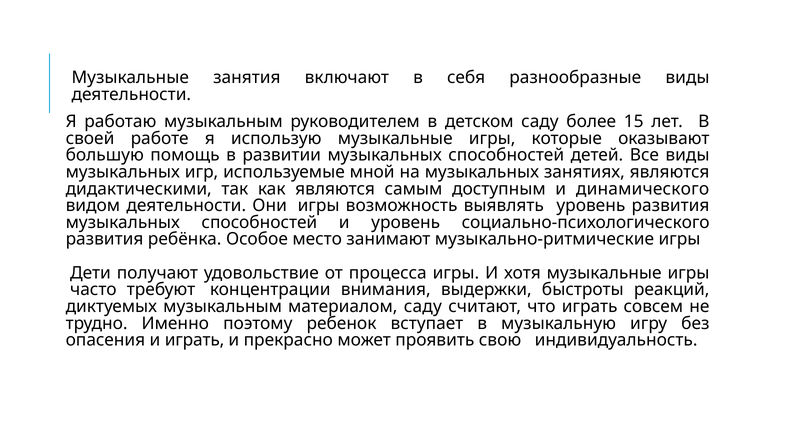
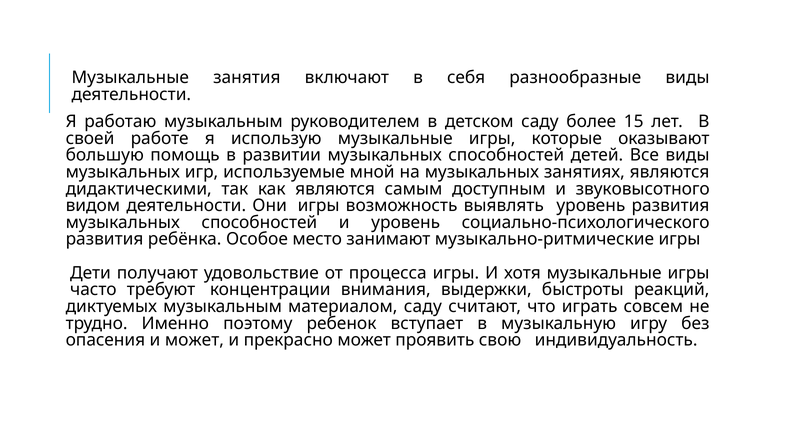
динамического: динамического -> звуковысотного
и играть: играть -> может
